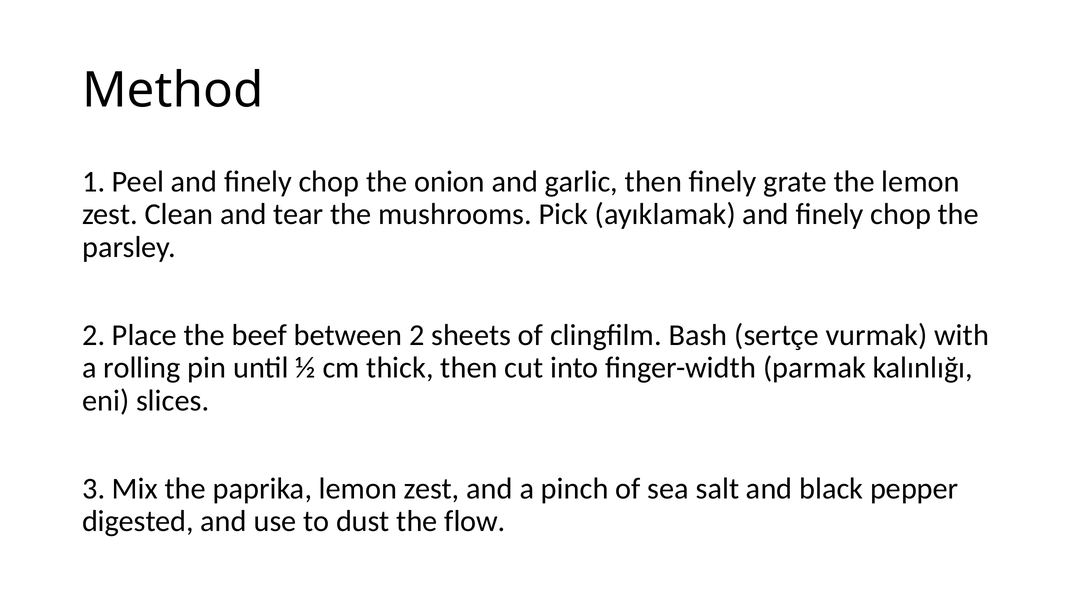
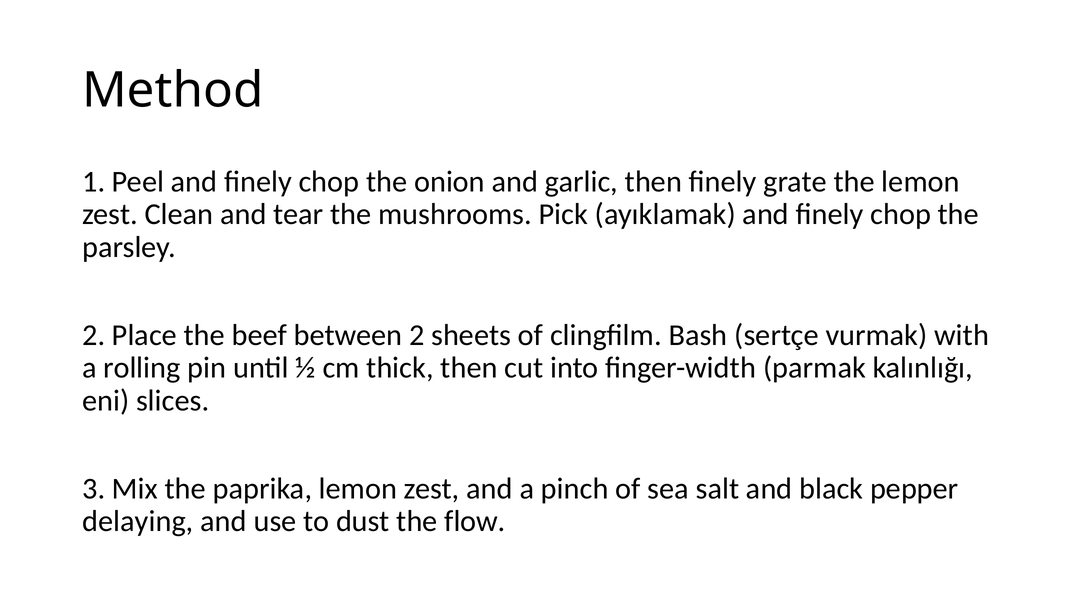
digested: digested -> delaying
